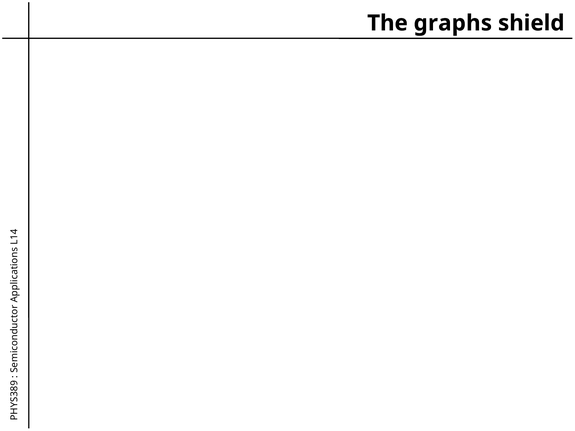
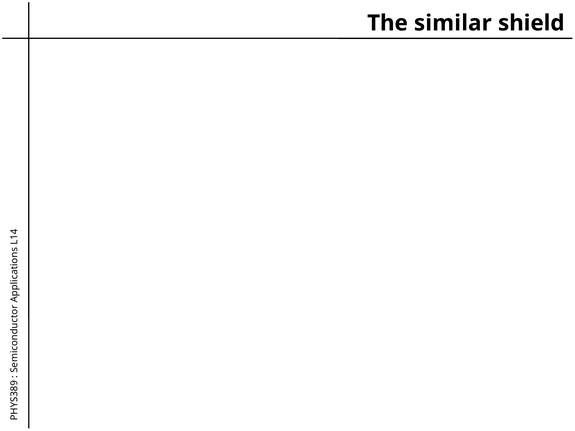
graphs: graphs -> similar
